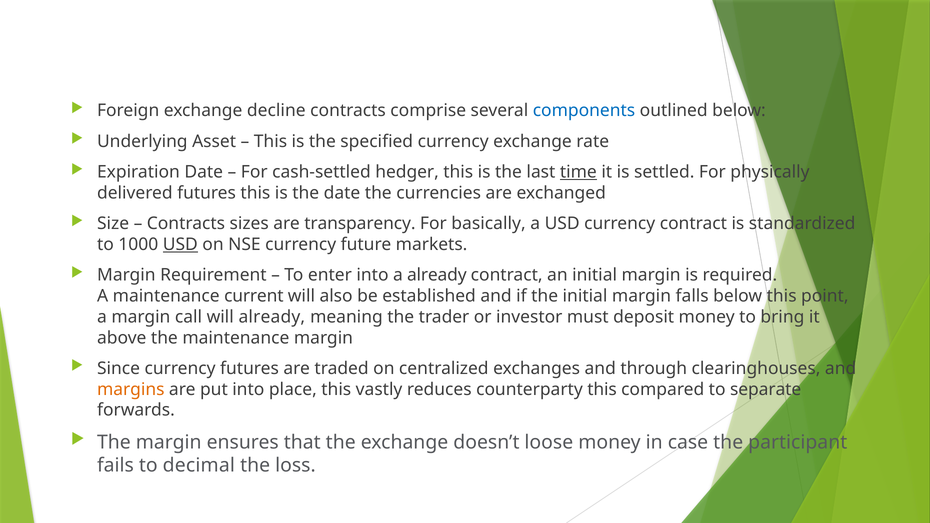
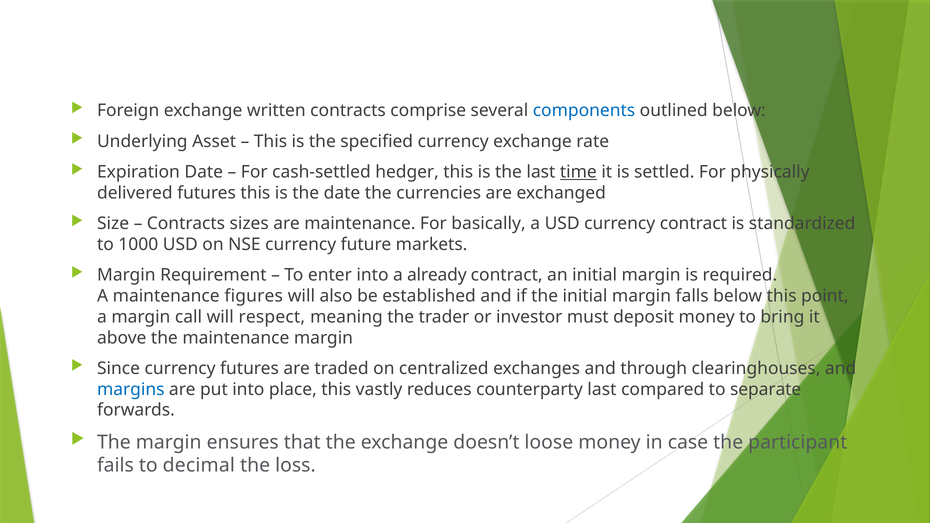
decline: decline -> written
are transparency: transparency -> maintenance
USD at (180, 244) underline: present -> none
current: current -> figures
will already: already -> respect
margins colour: orange -> blue
counterparty this: this -> last
